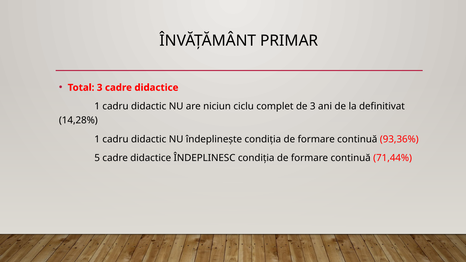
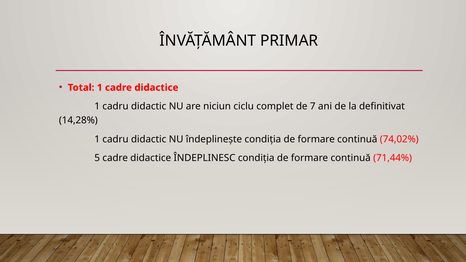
Total 3: 3 -> 1
de 3: 3 -> 7
93,36%: 93,36% -> 74,02%
